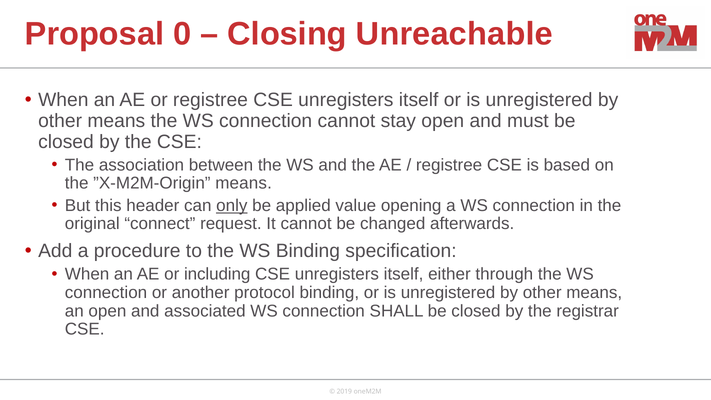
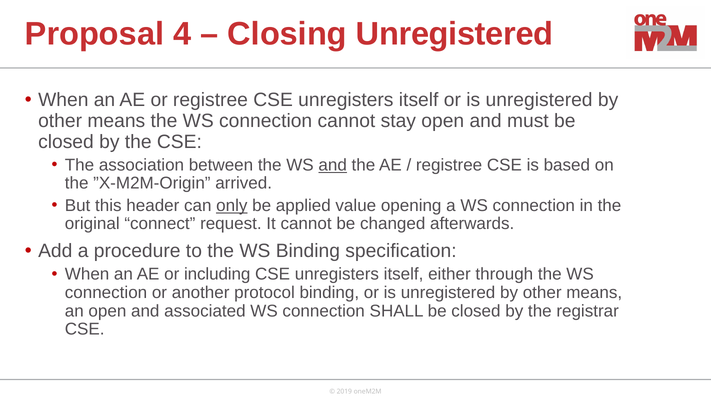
0: 0 -> 4
Closing Unreachable: Unreachable -> Unregistered
and at (333, 165) underline: none -> present
”X-M2M-Origin means: means -> arrived
